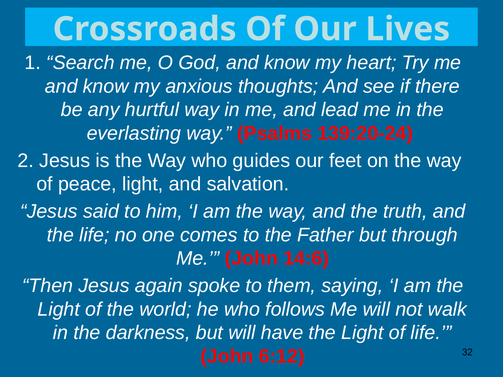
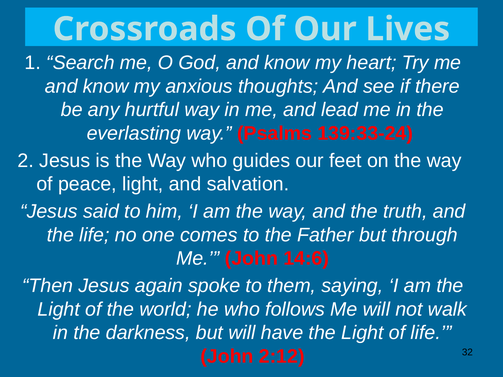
139:20-24: 139:20-24 -> 139:33-24
6:12: 6:12 -> 2:12
